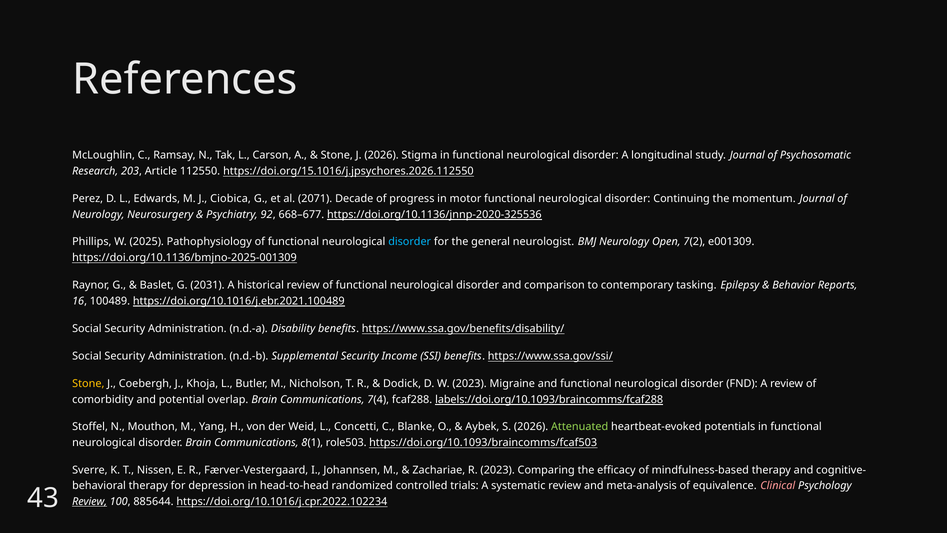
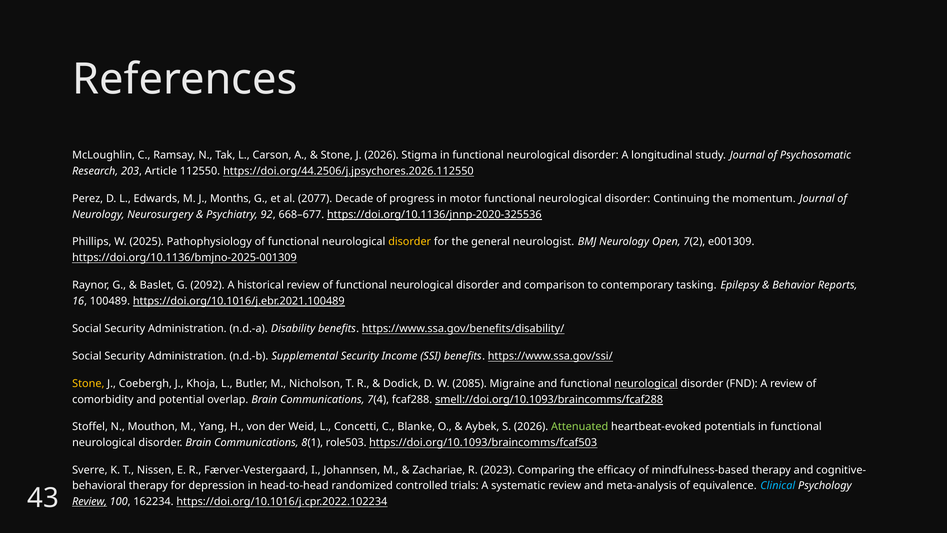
https://doi.org/15.1016/j.jpsychores.2026.112550: https://doi.org/15.1016/j.jpsychores.2026.112550 -> https://doi.org/44.2506/j.jpsychores.2026.112550
Ciobica: Ciobica -> Months
2071: 2071 -> 2077
disorder at (410, 242) colour: light blue -> yellow
2031: 2031 -> 2092
W 2023: 2023 -> 2085
neurological at (646, 383) underline: none -> present
labels://doi.org/10.1093/braincomms/fcaf288: labels://doi.org/10.1093/braincomms/fcaf288 -> smell://doi.org/10.1093/braincomms/fcaf288
Clinical colour: pink -> light blue
885644: 885644 -> 162234
